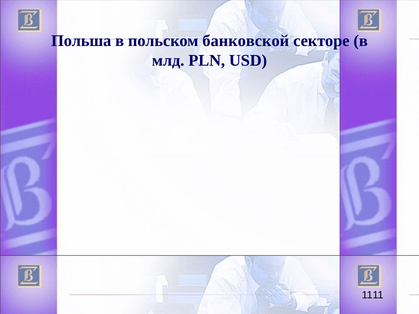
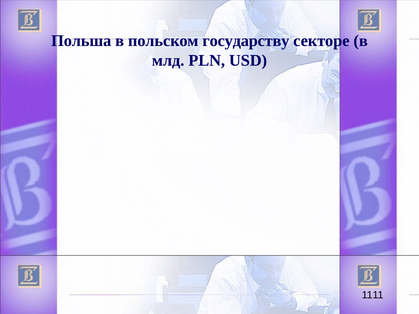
банковской: банковской -> государству
